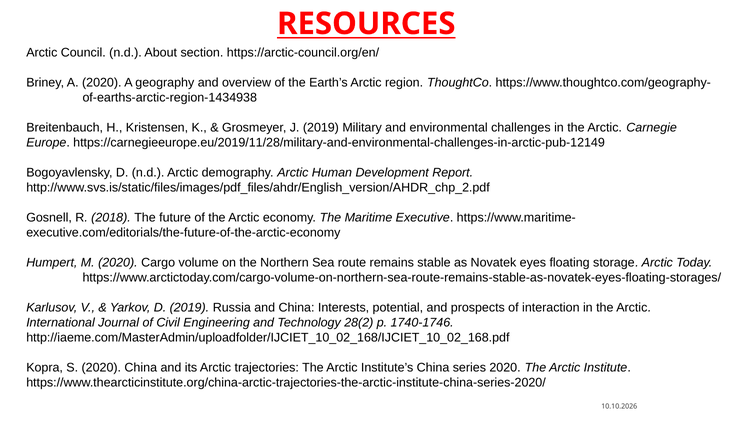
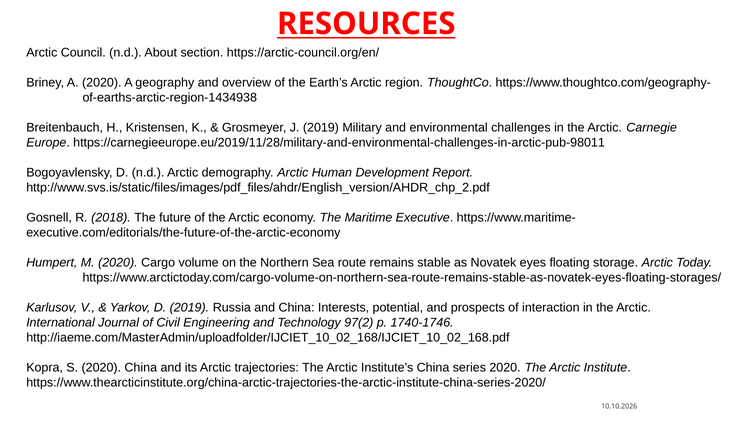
https://carnegieeurope.eu/2019/11/28/military-and-environmental-challenges-in-arctic-pub-12149: https://carnegieeurope.eu/2019/11/28/military-and-environmental-challenges-in-arctic-pub-12149 -> https://carnegieeurope.eu/2019/11/28/military-and-environmental-challenges-in-arctic-pub-98011
28(2: 28(2 -> 97(2
